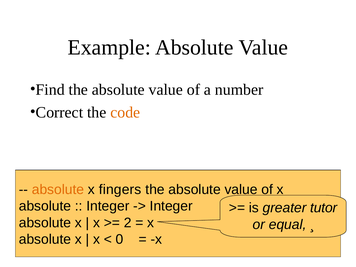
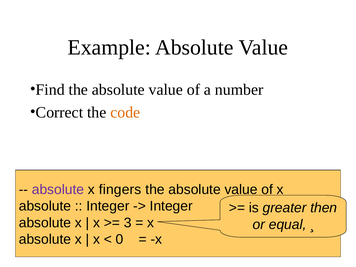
absolute at (58, 189) colour: orange -> purple
tutor: tutor -> then
2: 2 -> 3
